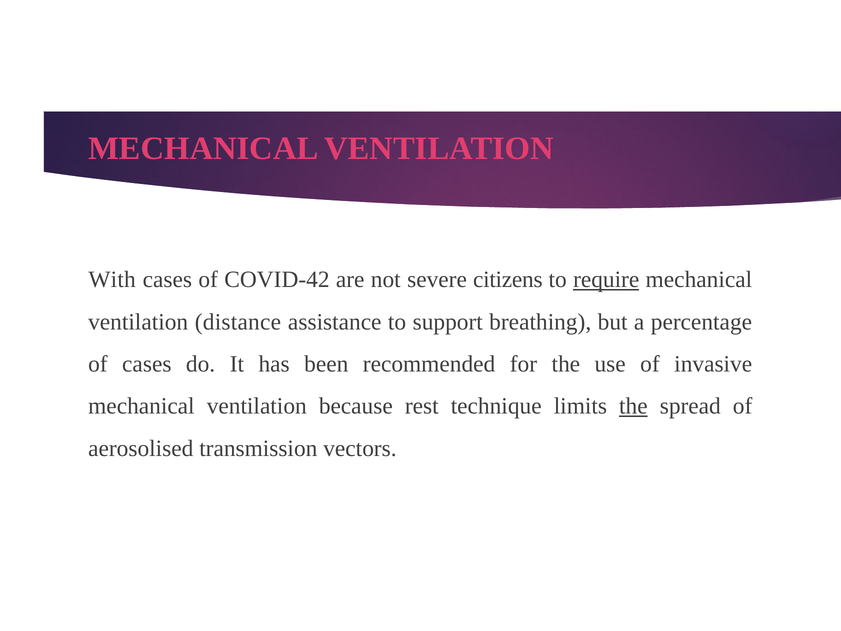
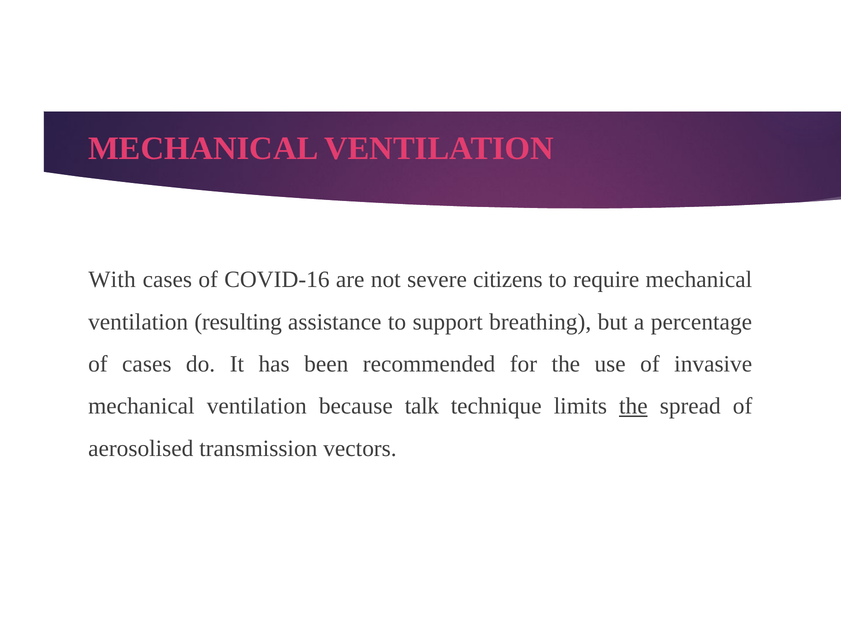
COVID-42: COVID-42 -> COVID-16
require underline: present -> none
distance: distance -> resulting
rest: rest -> talk
